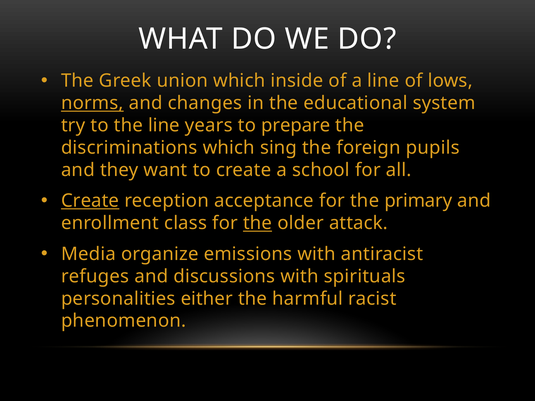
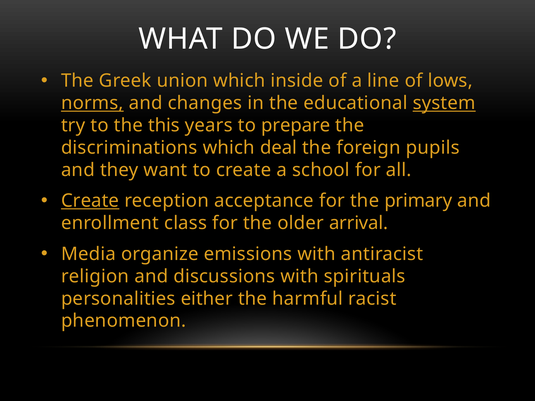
system underline: none -> present
the line: line -> this
sing: sing -> deal
the at (258, 223) underline: present -> none
attack: attack -> arrival
refuges: refuges -> religion
